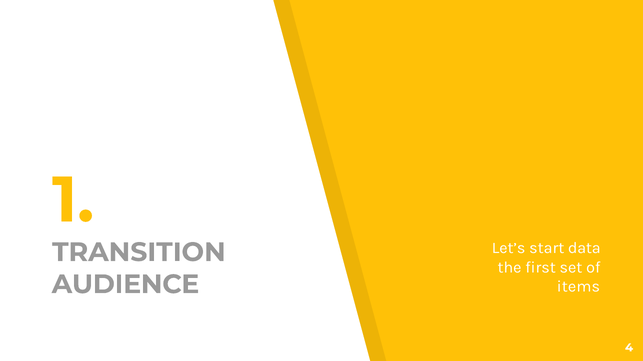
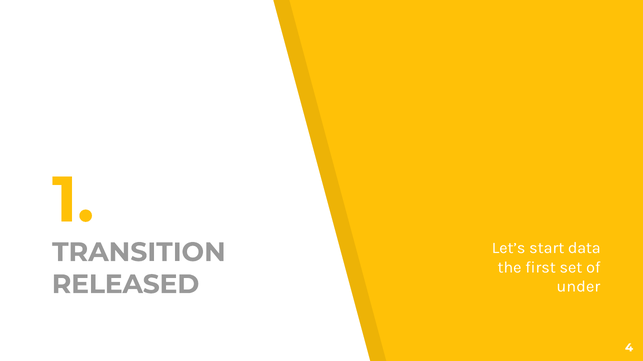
AUDIENCE: AUDIENCE -> RELEASED
items: items -> under
